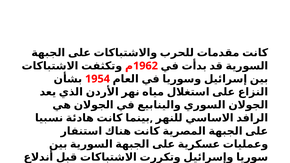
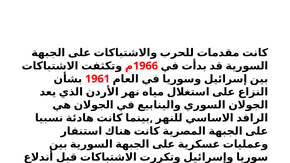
1962: 1962 -> 1966
1954: 1954 -> 1961
